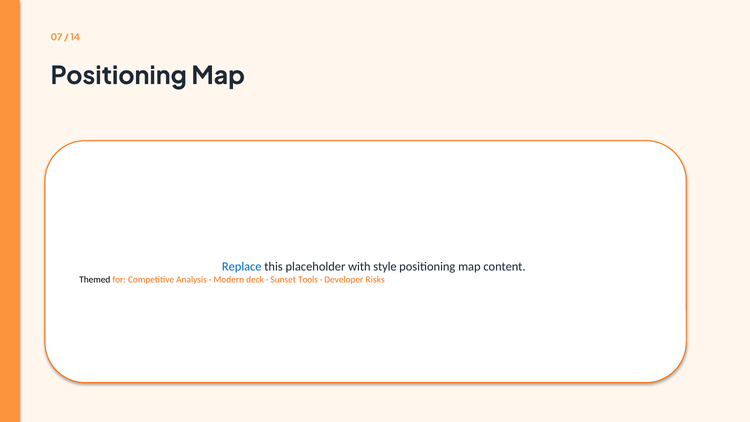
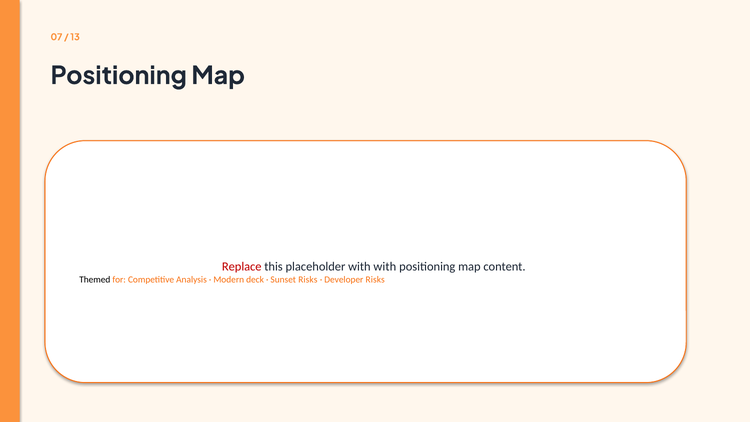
14: 14 -> 13
Replace colour: blue -> red
with style: style -> with
Sunset Tools: Tools -> Risks
